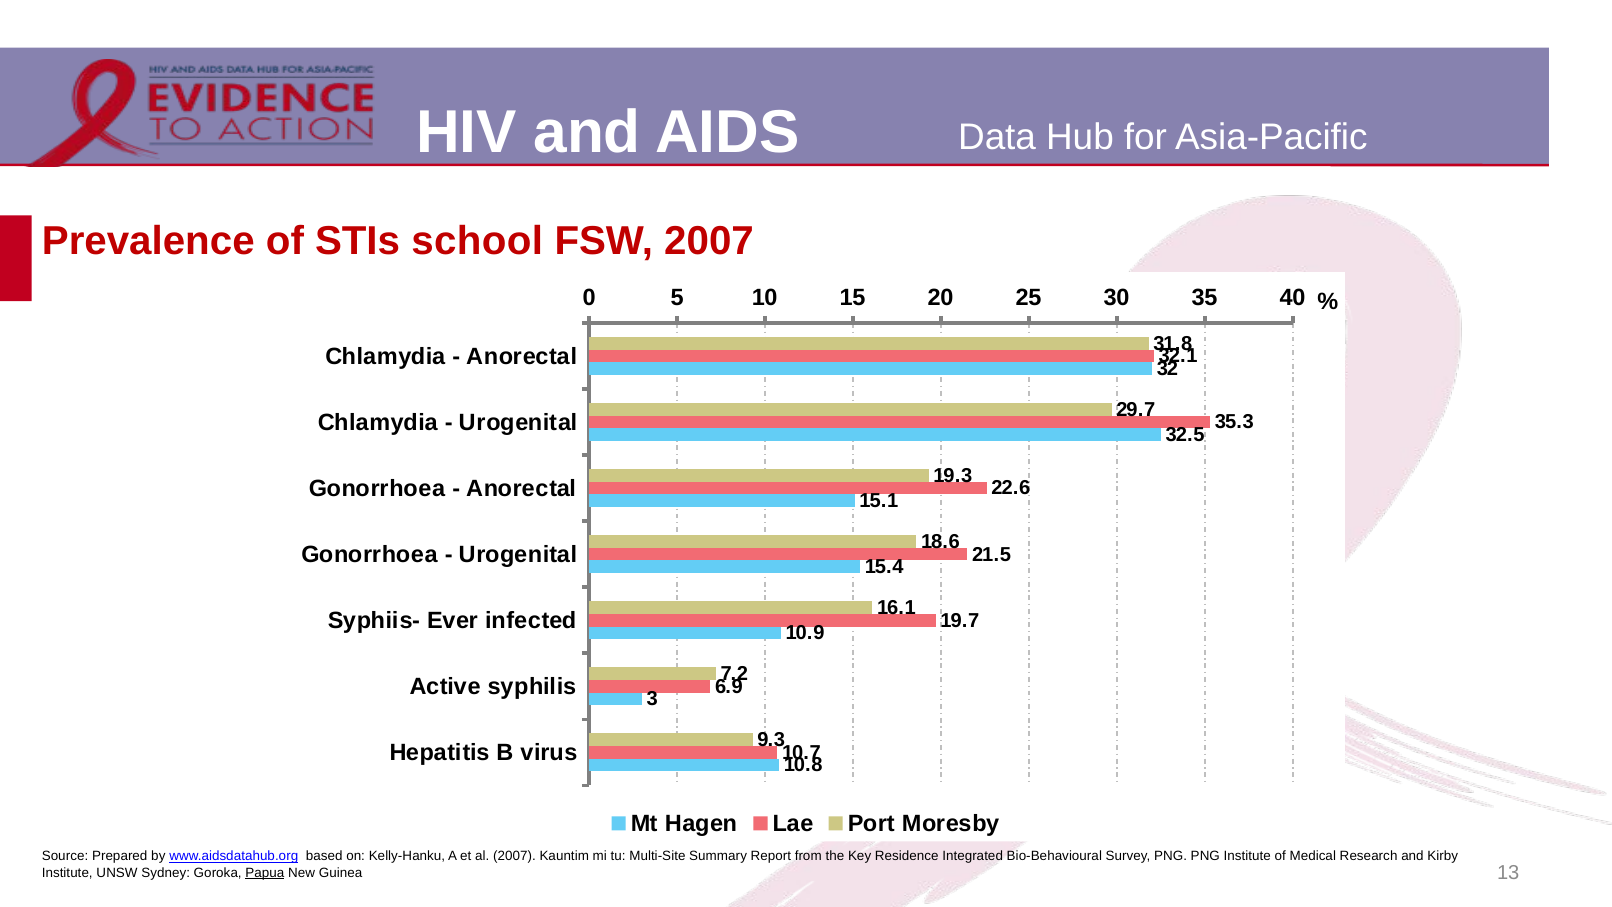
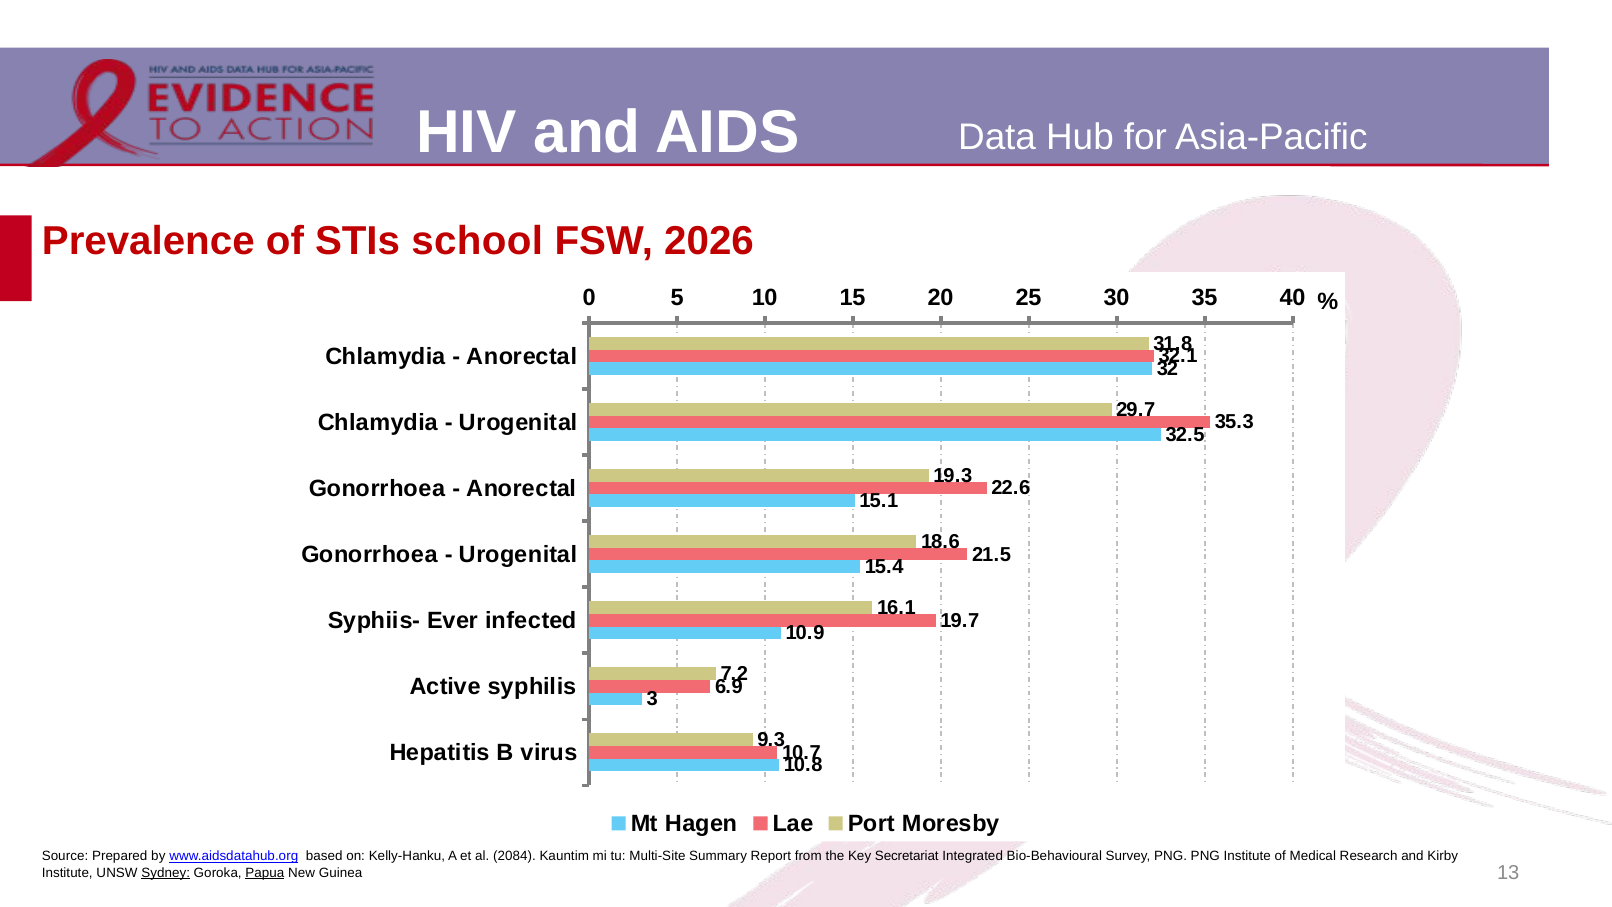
FSW 2007: 2007 -> 2026
al 2007: 2007 -> 2084
Residence: Residence -> Secretariat
Sydney underline: none -> present
